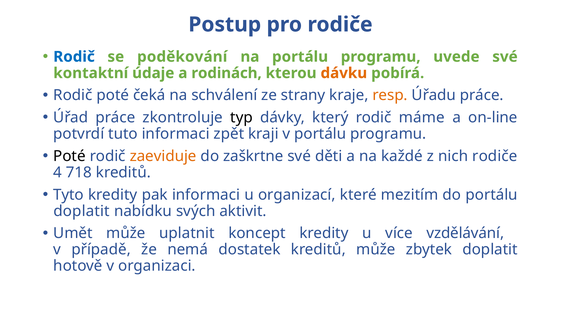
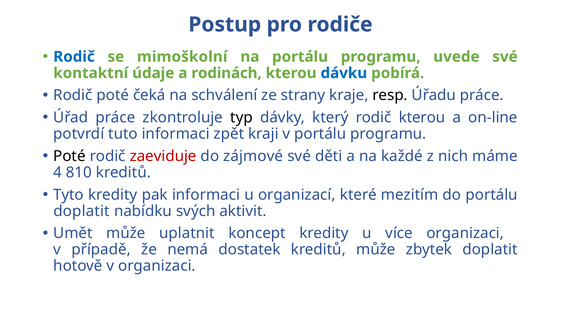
poděkování: poděkování -> mimoškolní
dávku colour: orange -> blue
resp colour: orange -> black
rodič máme: máme -> kterou
zaeviduje colour: orange -> red
zaškrtne: zaškrtne -> zájmové
nich rodiče: rodiče -> máme
718: 718 -> 810
více vzdělávání: vzdělávání -> organizaci
